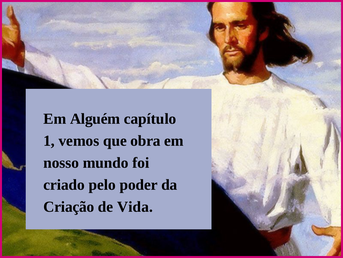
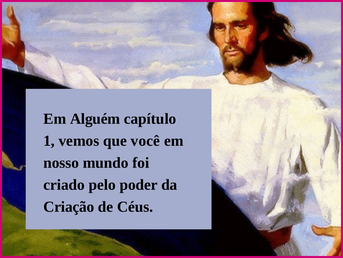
obra: obra -> você
Vida: Vida -> Céus
